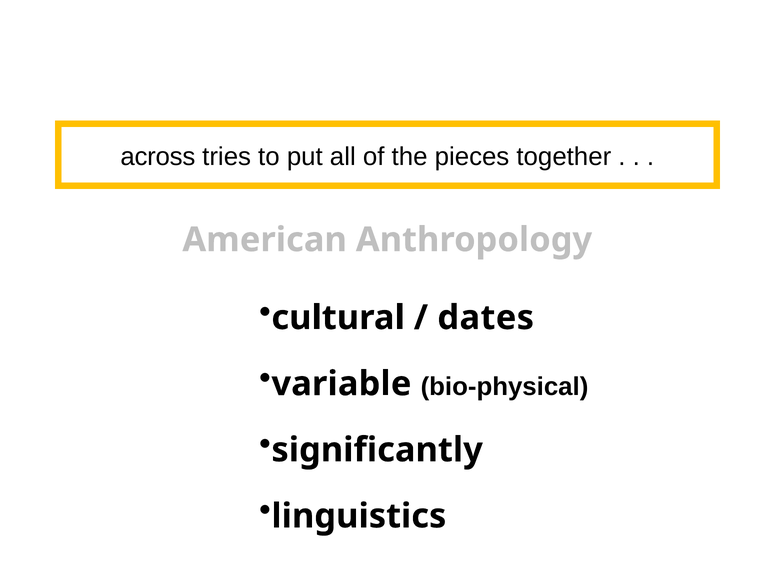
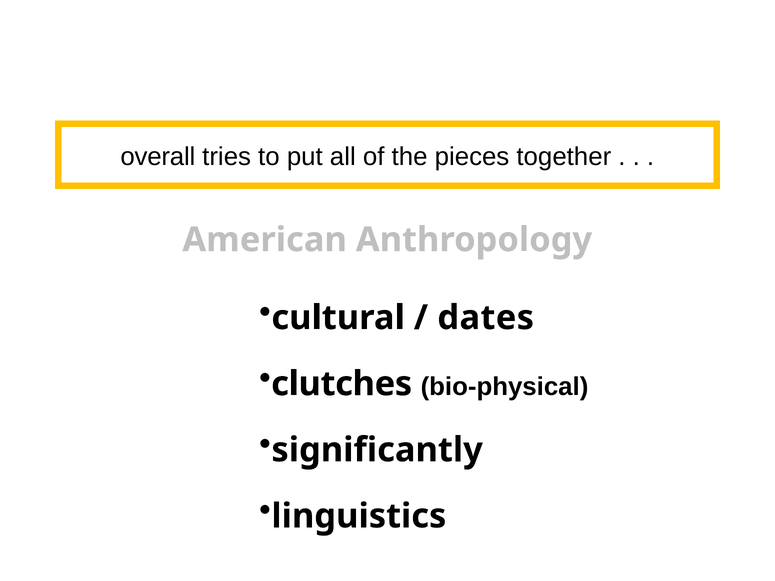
across: across -> overall
variable: variable -> clutches
